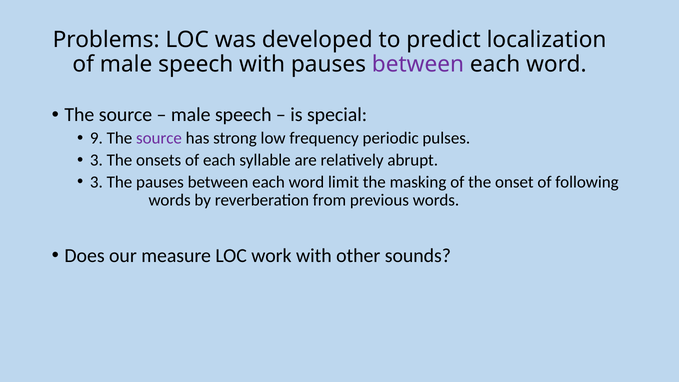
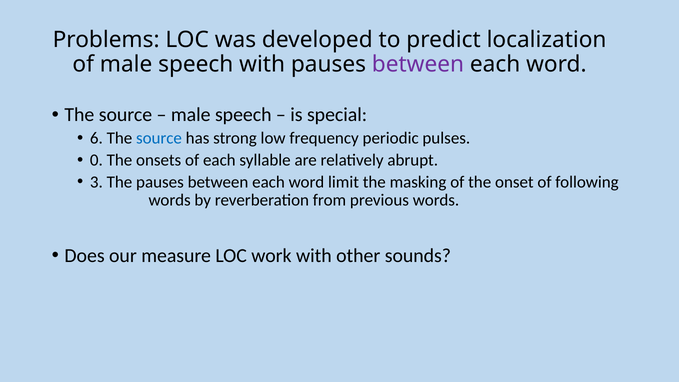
9: 9 -> 6
source at (159, 138) colour: purple -> blue
3 at (96, 160): 3 -> 0
